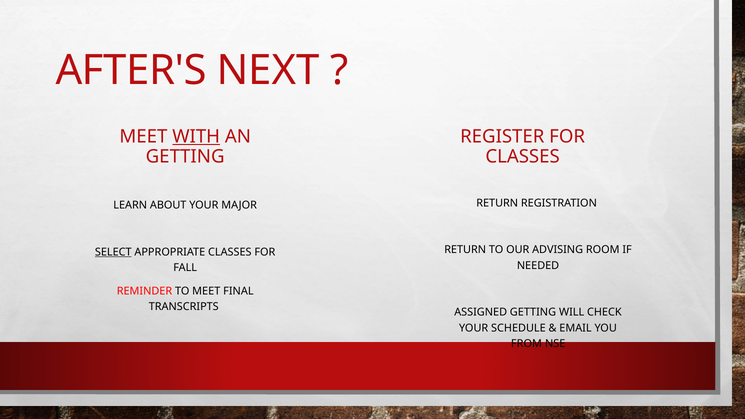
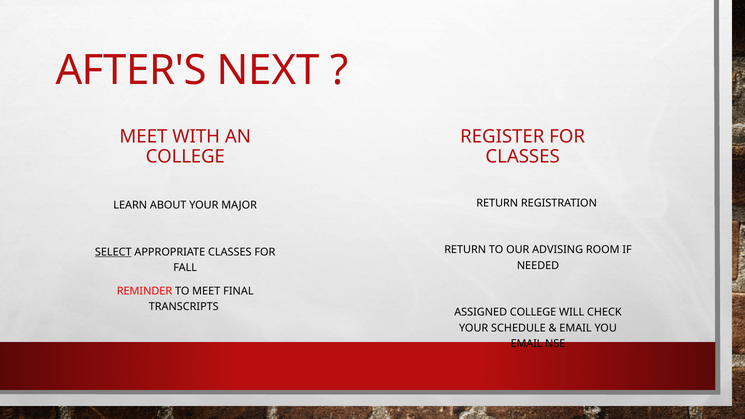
WITH underline: present -> none
GETTING at (185, 157): GETTING -> COLLEGE
ASSIGNED GETTING: GETTING -> COLLEGE
FROM at (526, 344): FROM -> EMAIL
